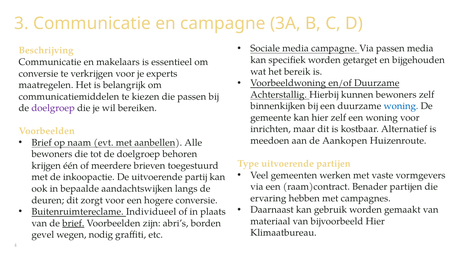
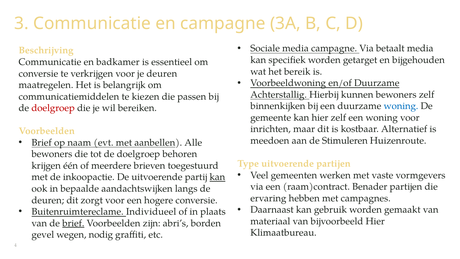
Via passen: passen -> betaalt
makelaars: makelaars -> badkamer
je experts: experts -> deuren
doelgroep at (53, 108) colour: purple -> red
Aankopen: Aankopen -> Stimuleren
kan at (217, 177) underline: none -> present
